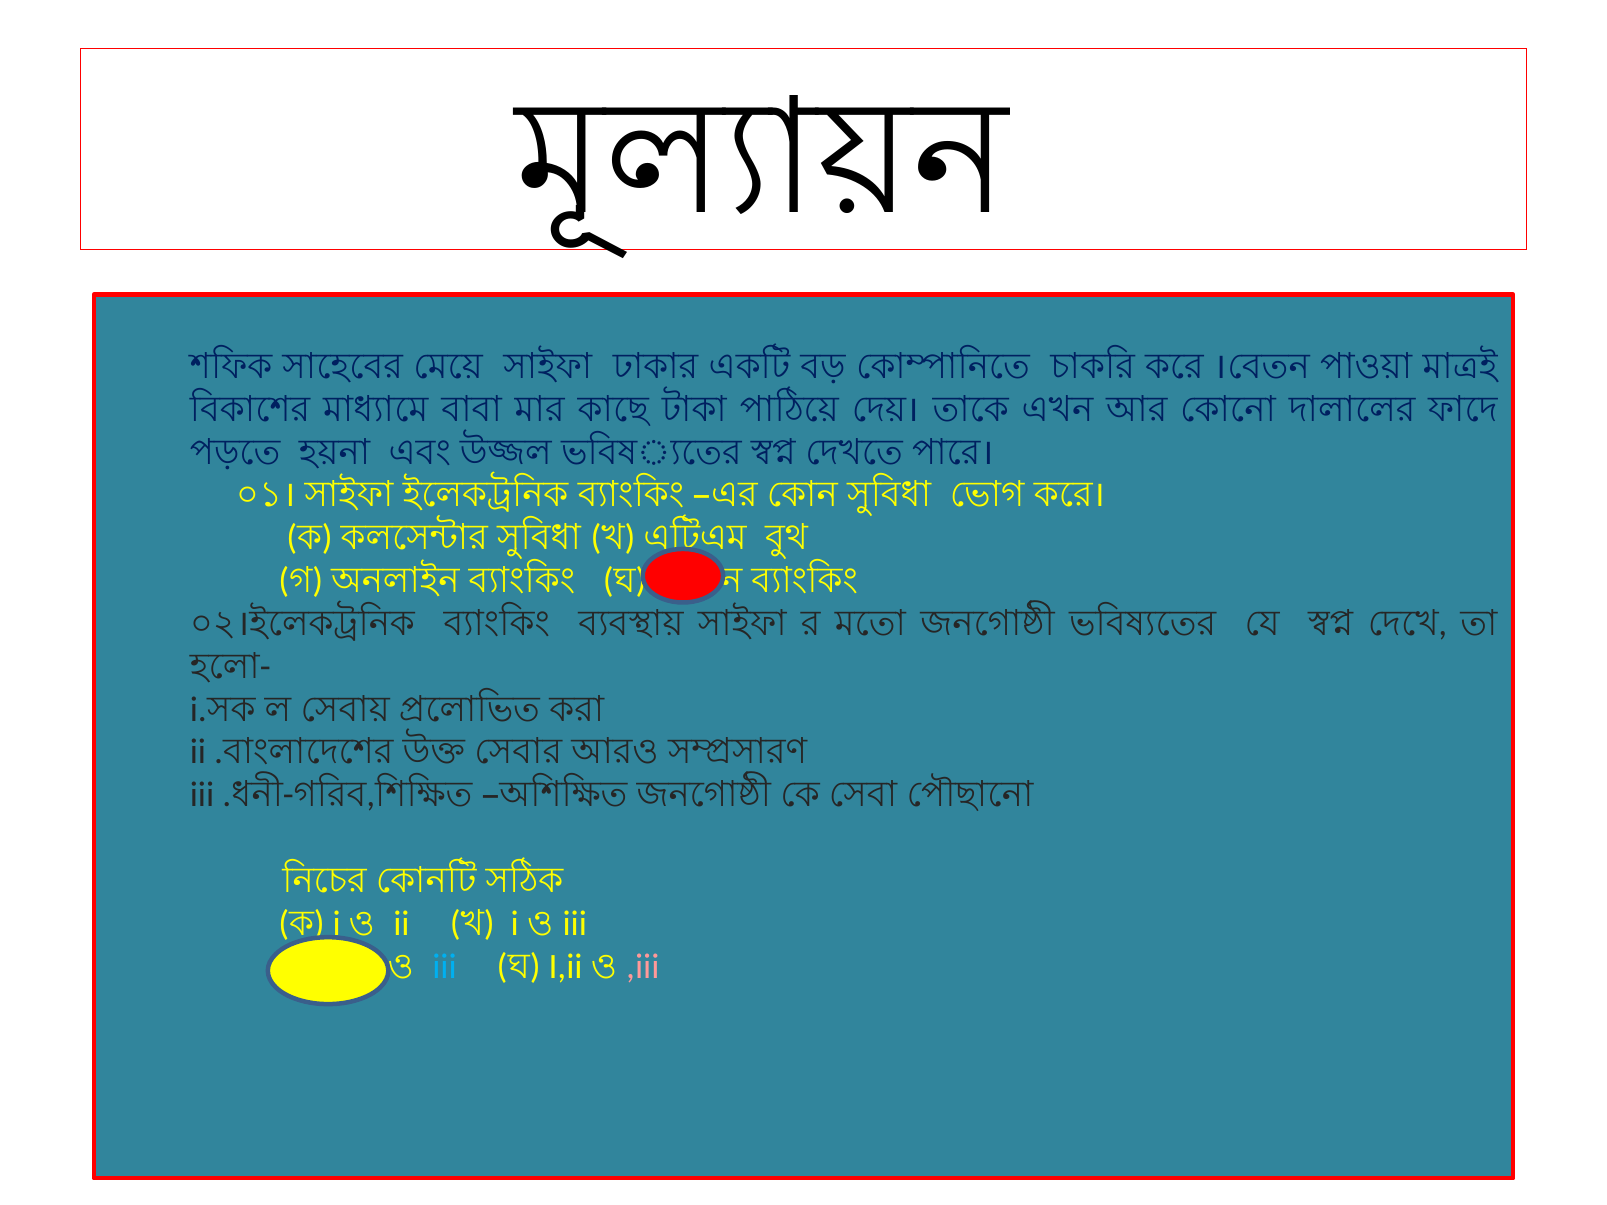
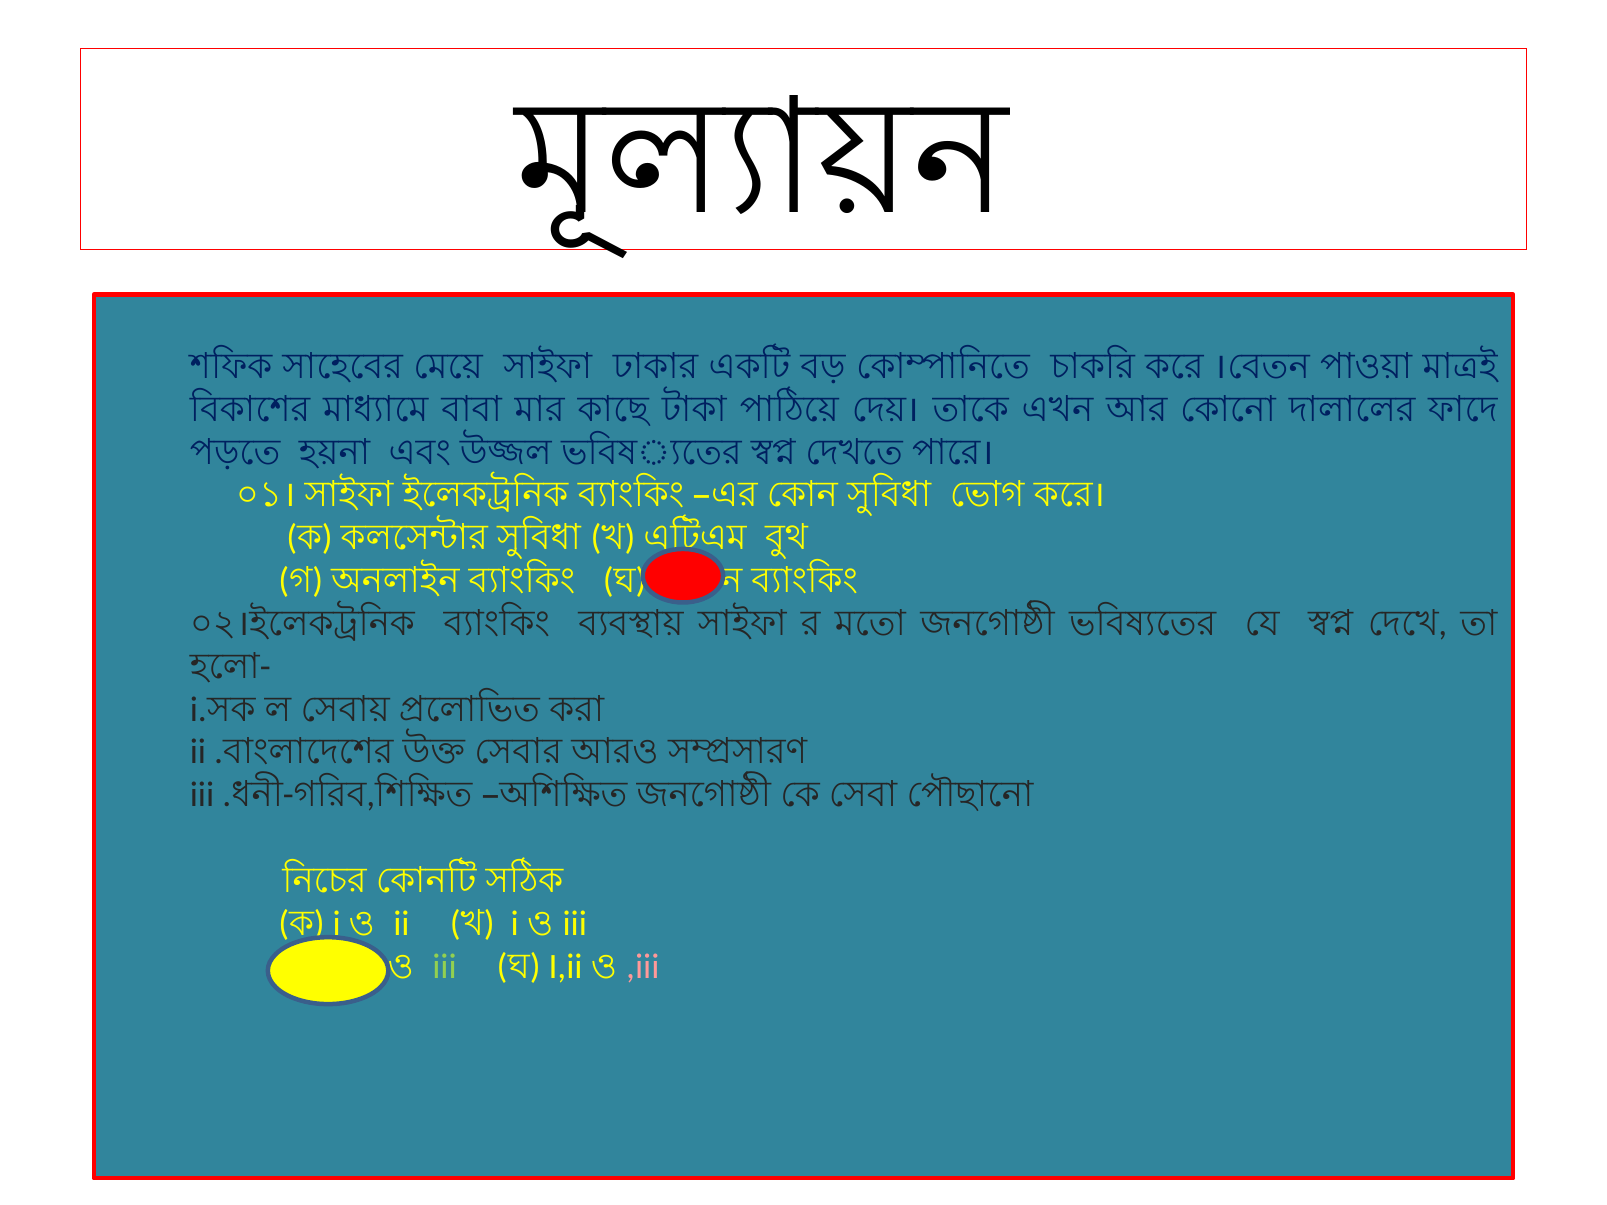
iii at (445, 966) colour: light blue -> light green
